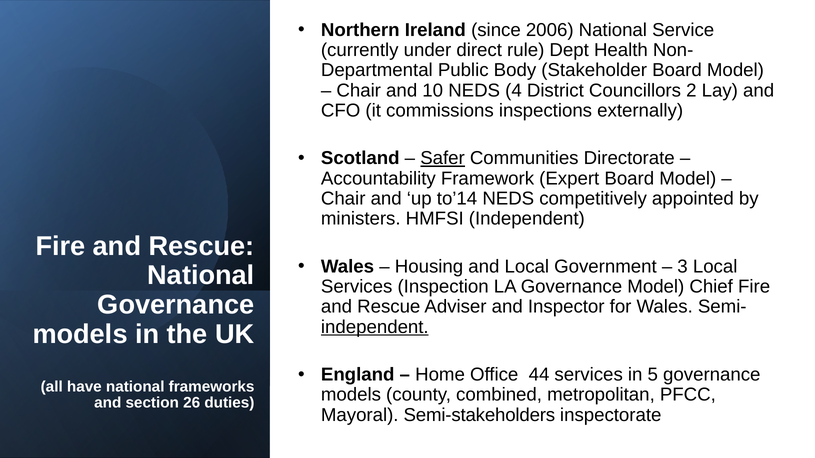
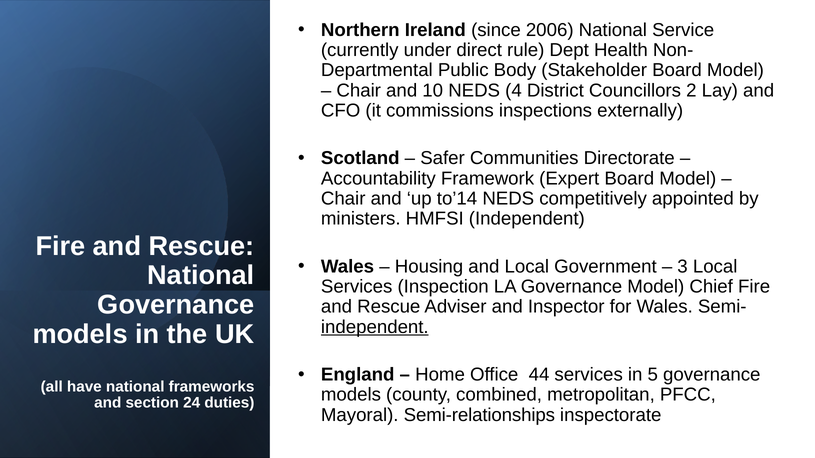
Safer underline: present -> none
26: 26 -> 24
Semi-stakeholders: Semi-stakeholders -> Semi-relationships
